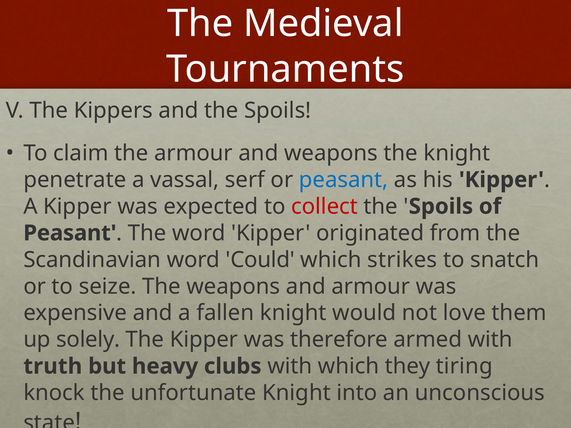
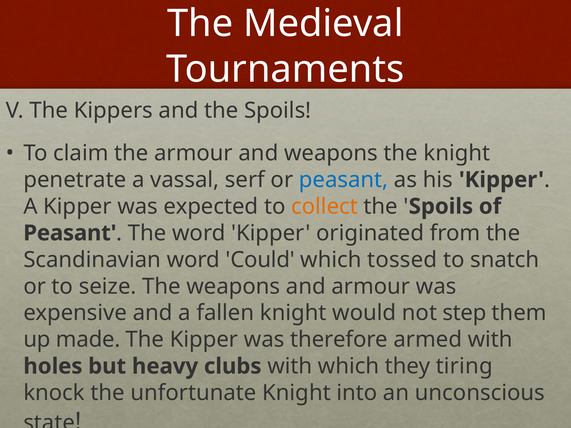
collect colour: red -> orange
strikes: strikes -> tossed
love: love -> step
solely: solely -> made
truth: truth -> holes
